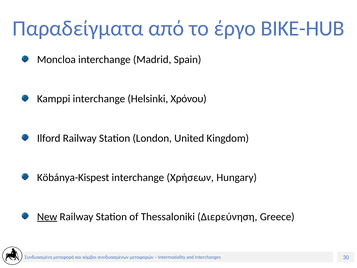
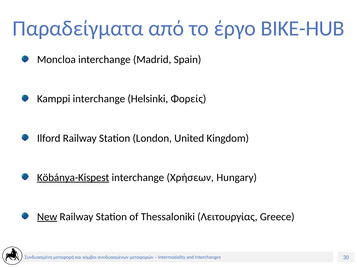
Χρόνου: Χρόνου -> Φορείς
Köbánya-Kispest underline: none -> present
Διερεύνηση: Διερεύνηση -> Λειτουργίας
